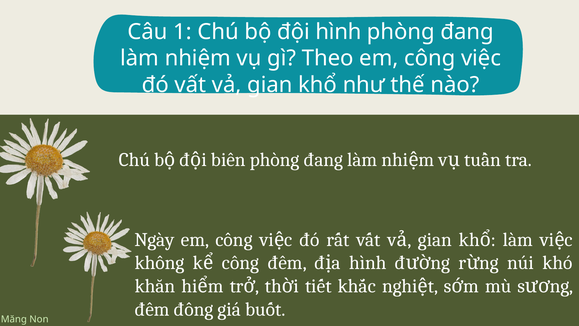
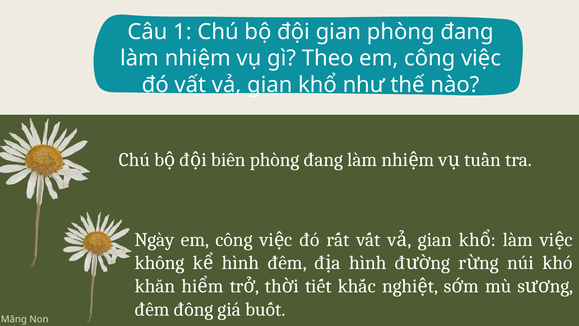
đội hình: hình -> gian
công at (241, 263): công -> hình
